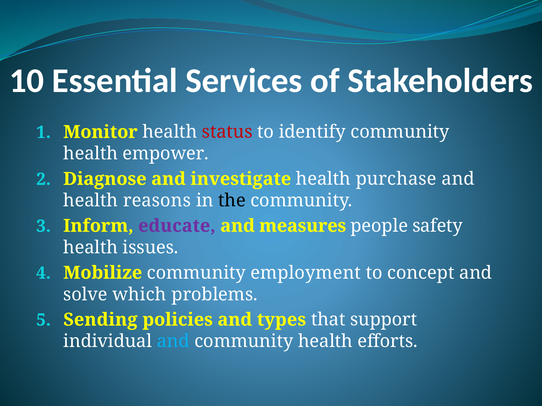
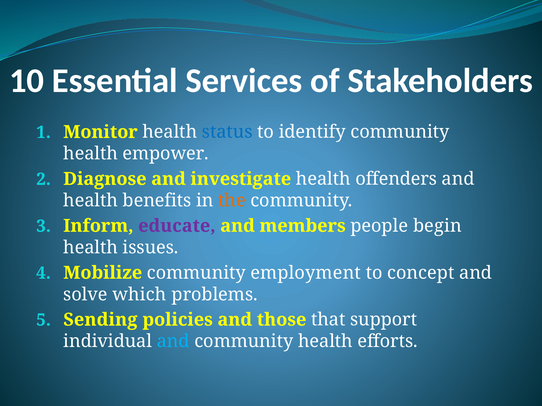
status colour: red -> blue
purchase: purchase -> offenders
reasons: reasons -> benefits
the colour: black -> orange
measures: measures -> members
safety: safety -> begin
types: types -> those
